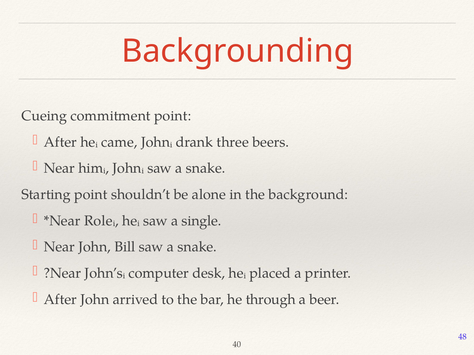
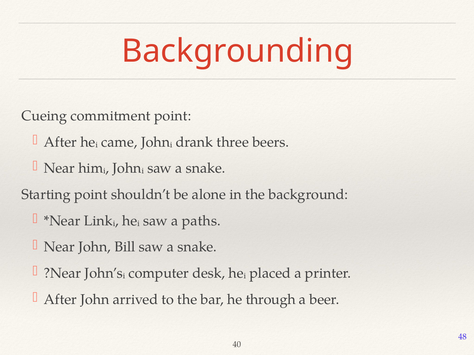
Role: Role -> Link
single: single -> paths
